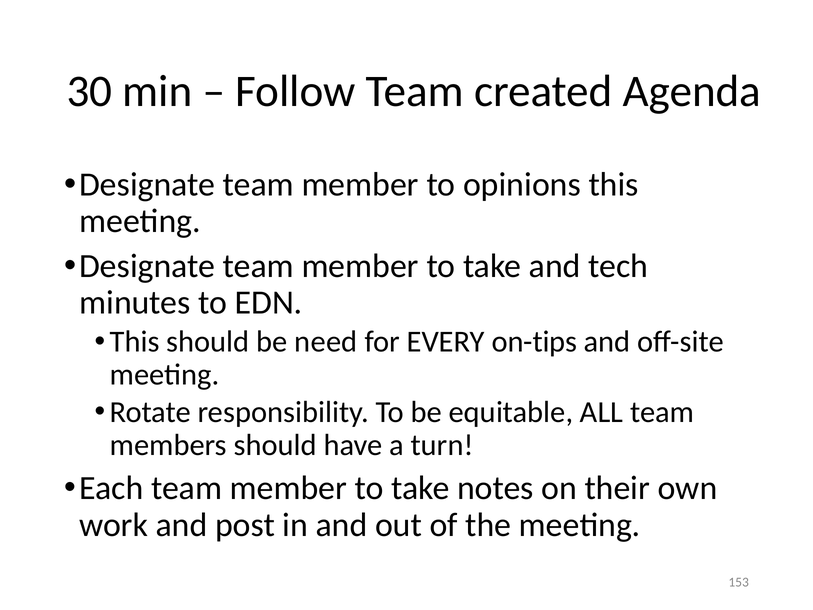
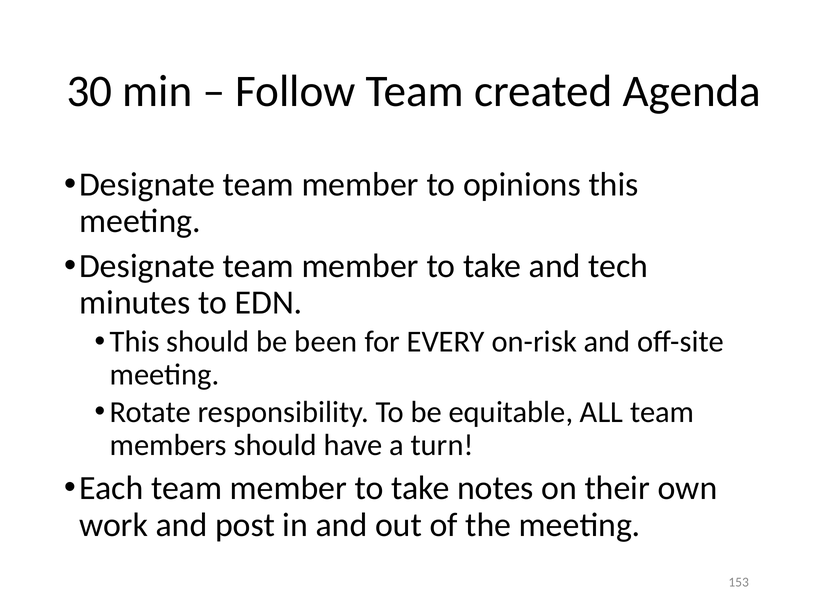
need: need -> been
on-tips: on-tips -> on-risk
